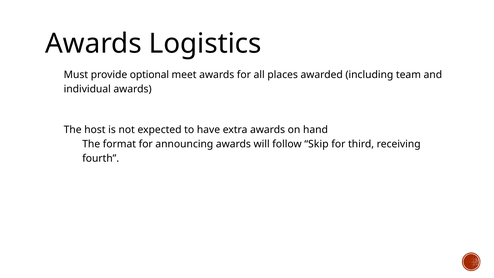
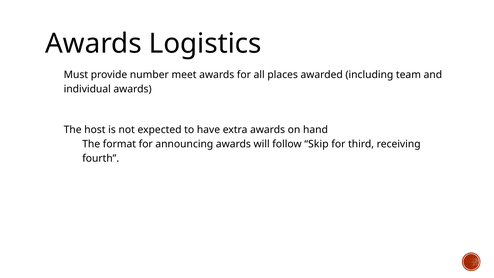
optional: optional -> number
